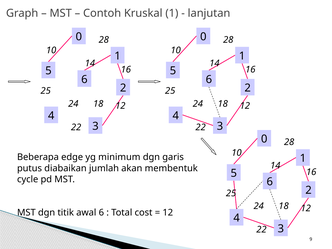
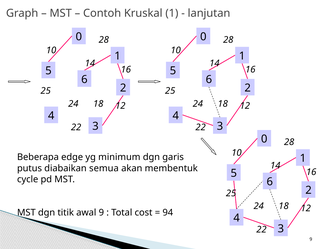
jumlah: jumlah -> semua
awal 6: 6 -> 9
12 at (168, 213): 12 -> 94
